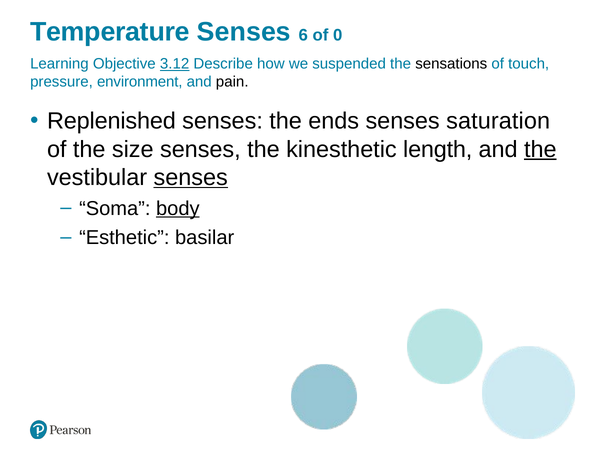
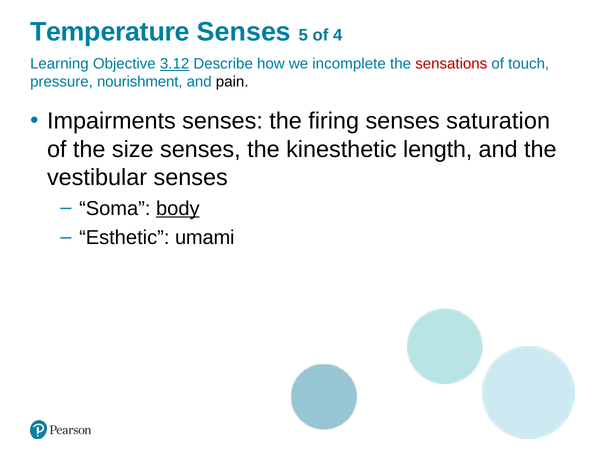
6: 6 -> 5
0: 0 -> 4
suspended: suspended -> incomplete
sensations colour: black -> red
environment: environment -> nourishment
Replenished: Replenished -> Impairments
ends: ends -> firing
the at (540, 149) underline: present -> none
senses at (191, 178) underline: present -> none
basilar: basilar -> umami
